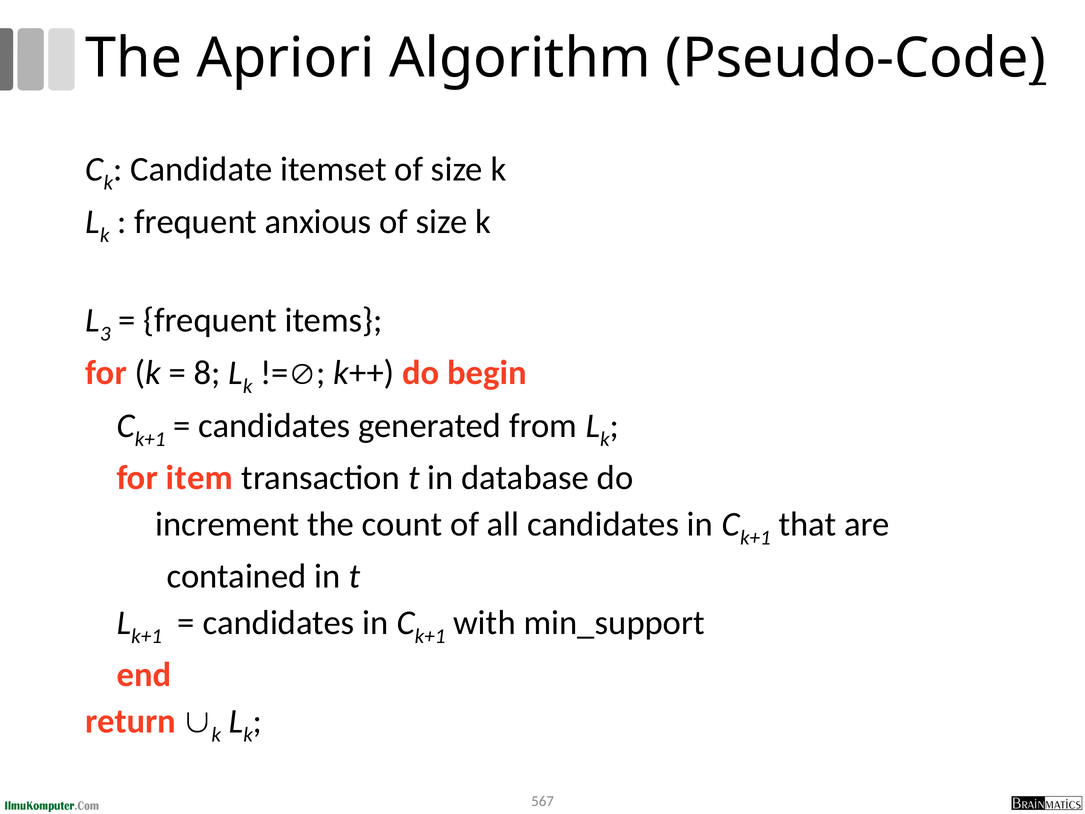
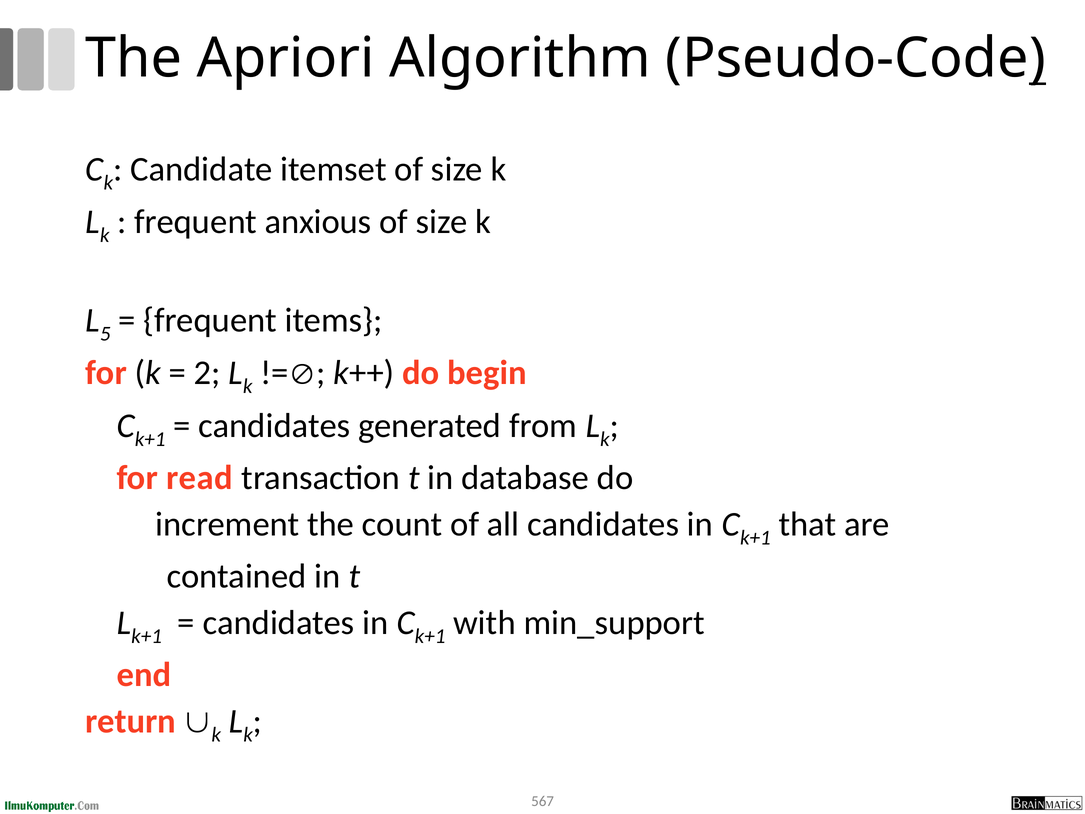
3: 3 -> 5
8: 8 -> 2
item: item -> read
